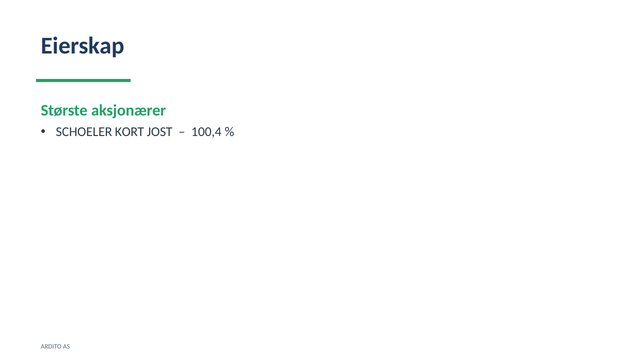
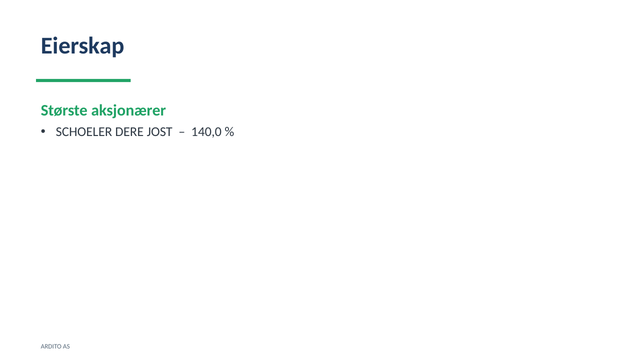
KORT: KORT -> DERE
100,4: 100,4 -> 140,0
